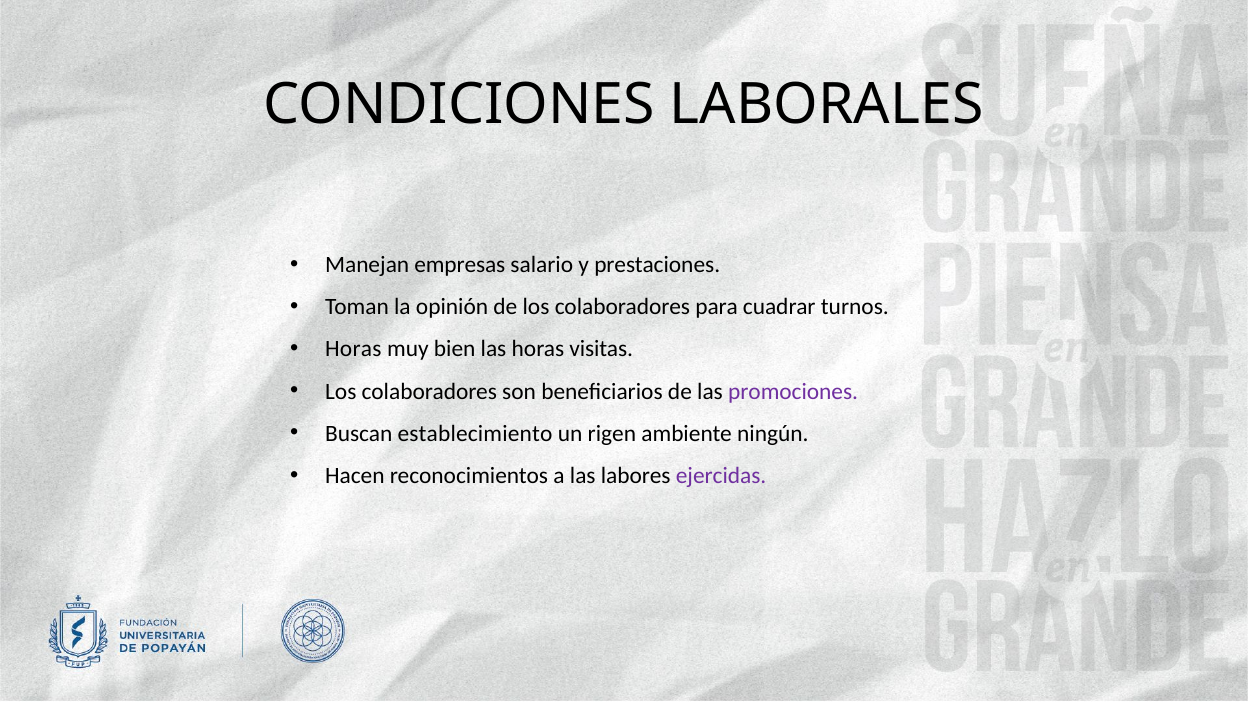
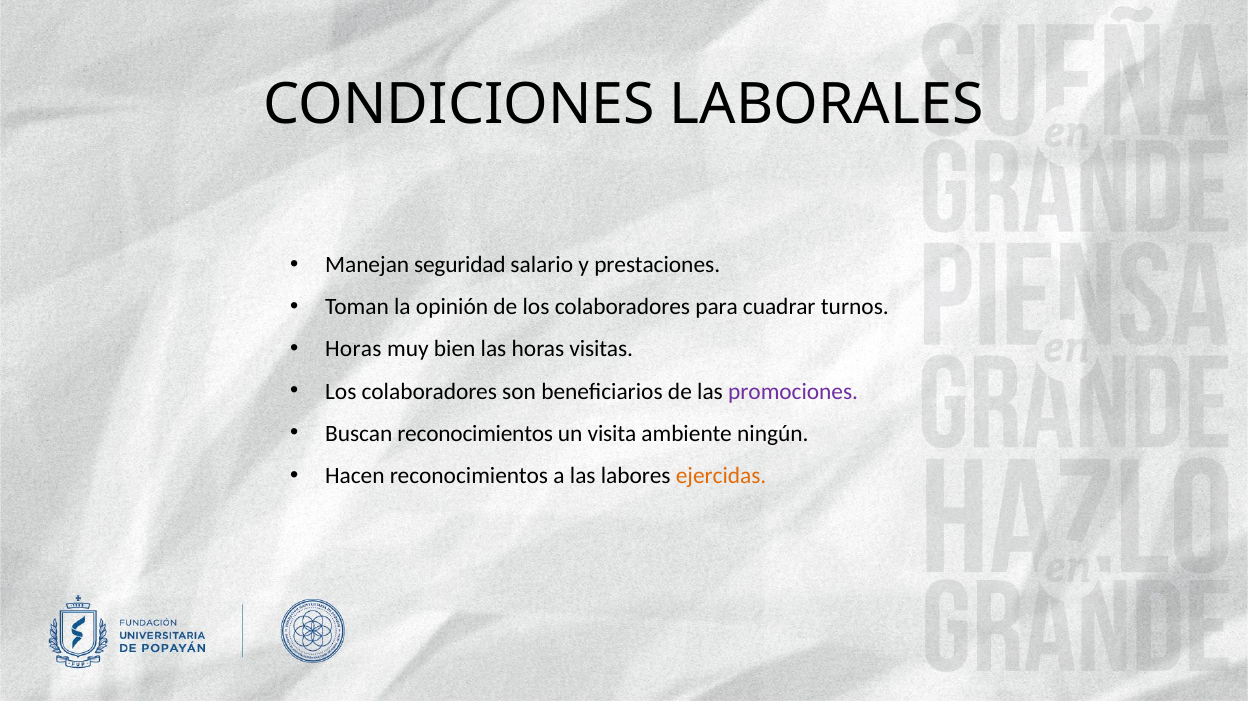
empresas: empresas -> seguridad
Buscan establecimiento: establecimiento -> reconocimientos
rigen: rigen -> visita
ejercidas colour: purple -> orange
